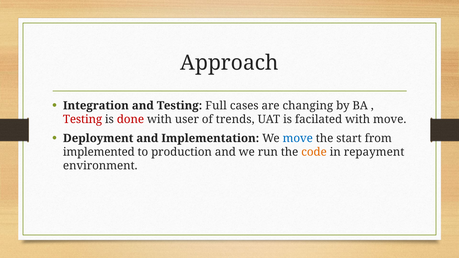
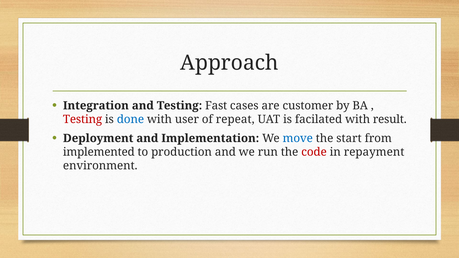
Full: Full -> Fast
changing: changing -> customer
done colour: red -> blue
trends: trends -> repeat
with move: move -> result
code colour: orange -> red
